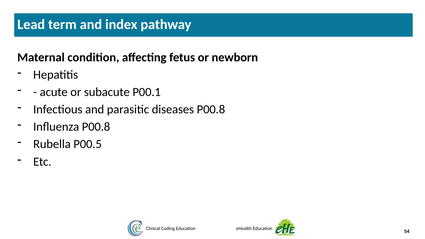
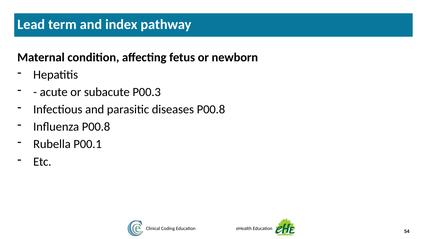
P00.1: P00.1 -> P00.3
P00.5: P00.5 -> P00.1
